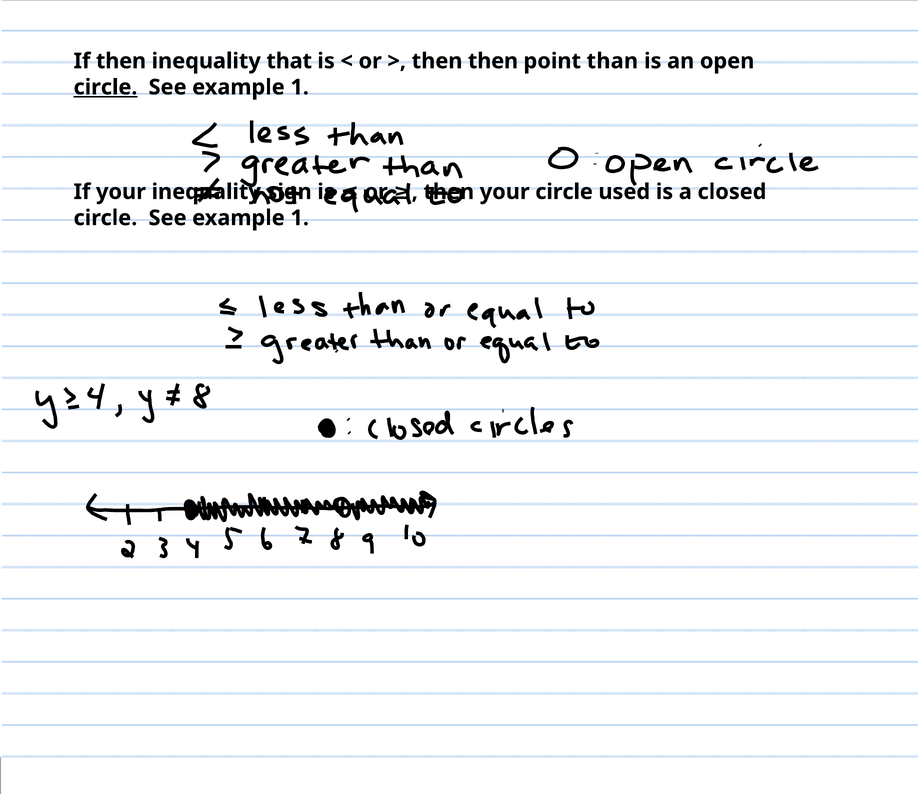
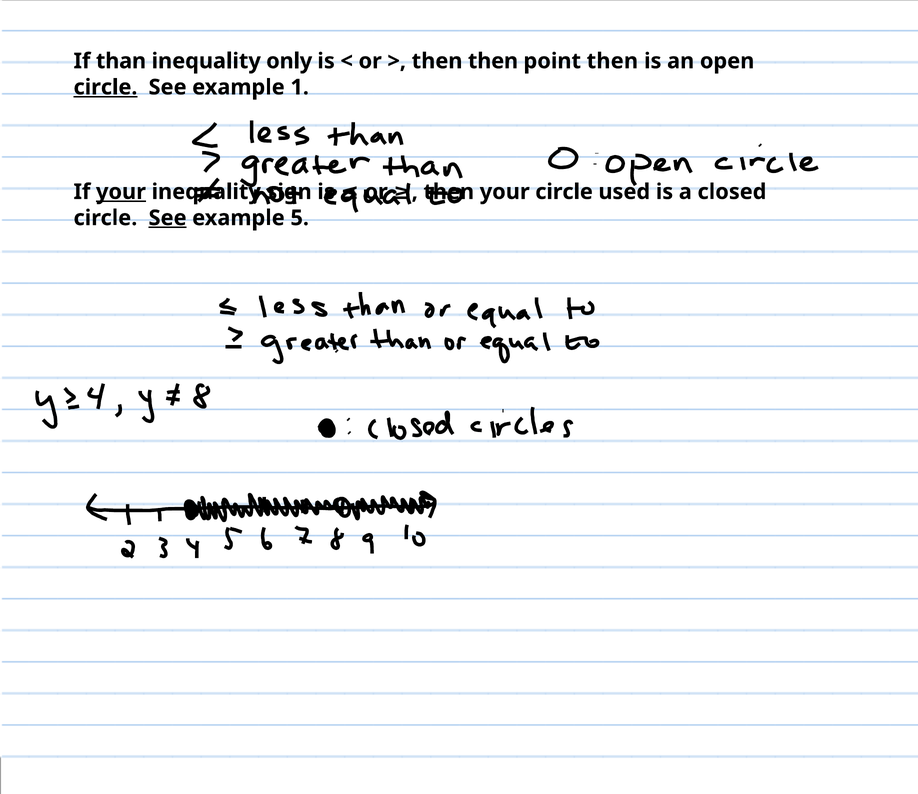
If then: then -> than
that: that -> only
point than: than -> then
your at (121, 192) underline: none -> present
See at (168, 218) underline: none -> present
1 at (300, 218): 1 -> 5
